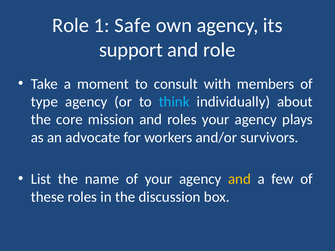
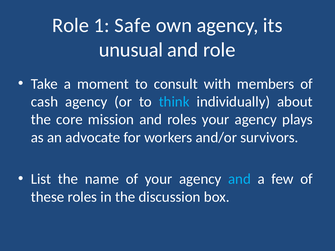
support: support -> unusual
type: type -> cash
and at (239, 179) colour: yellow -> light blue
